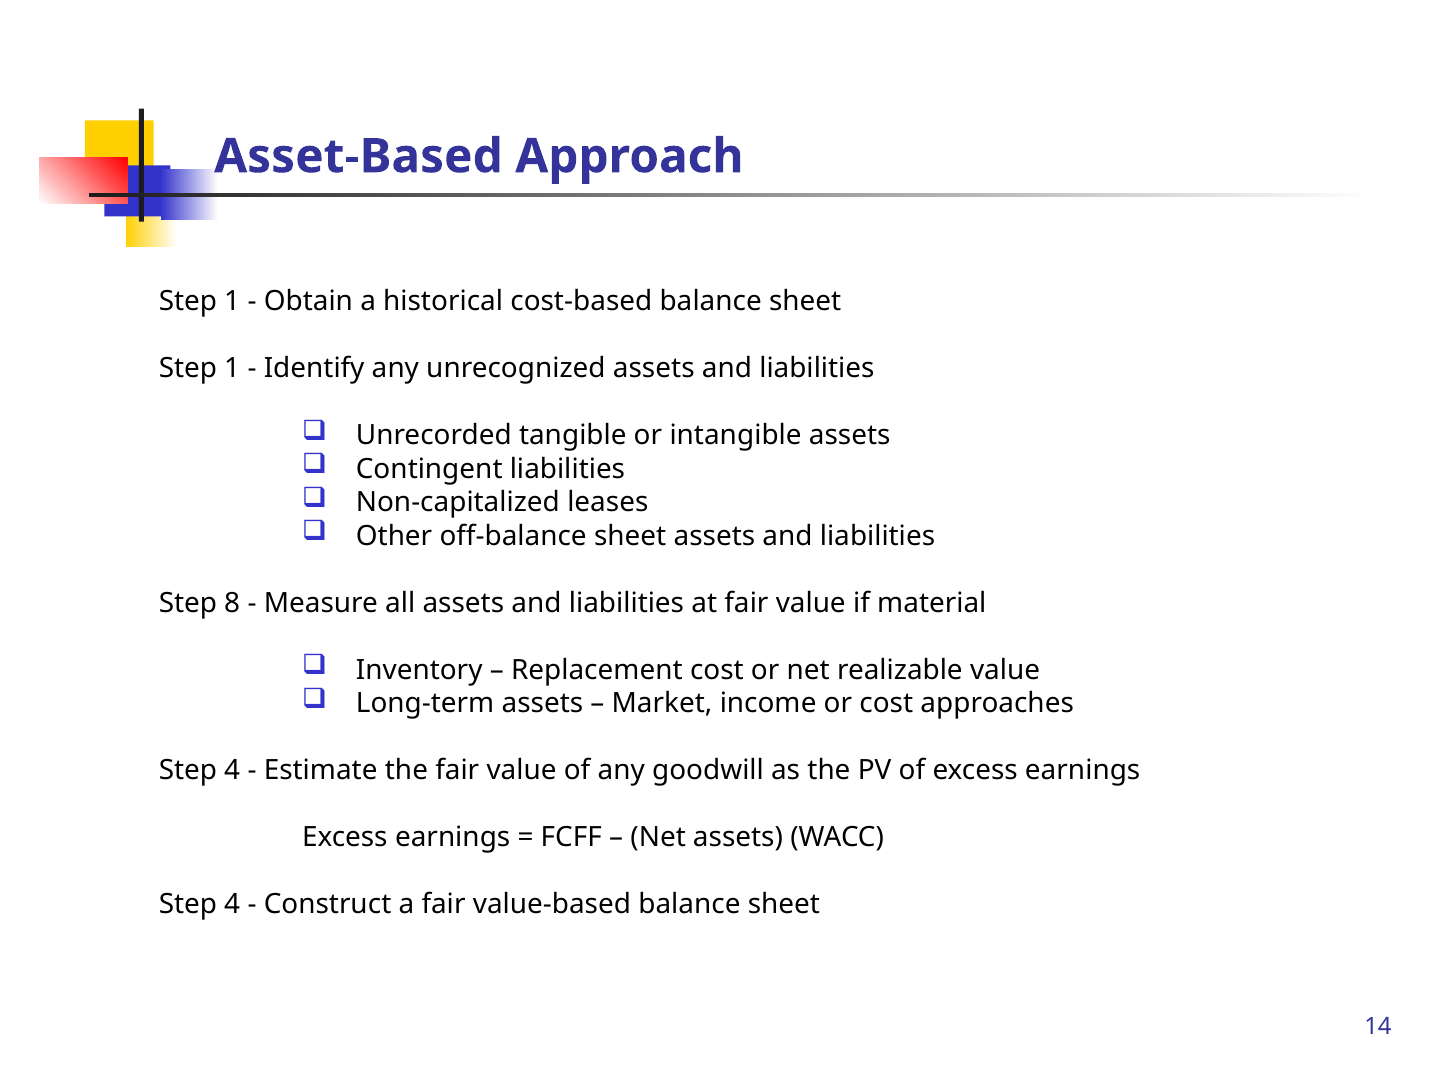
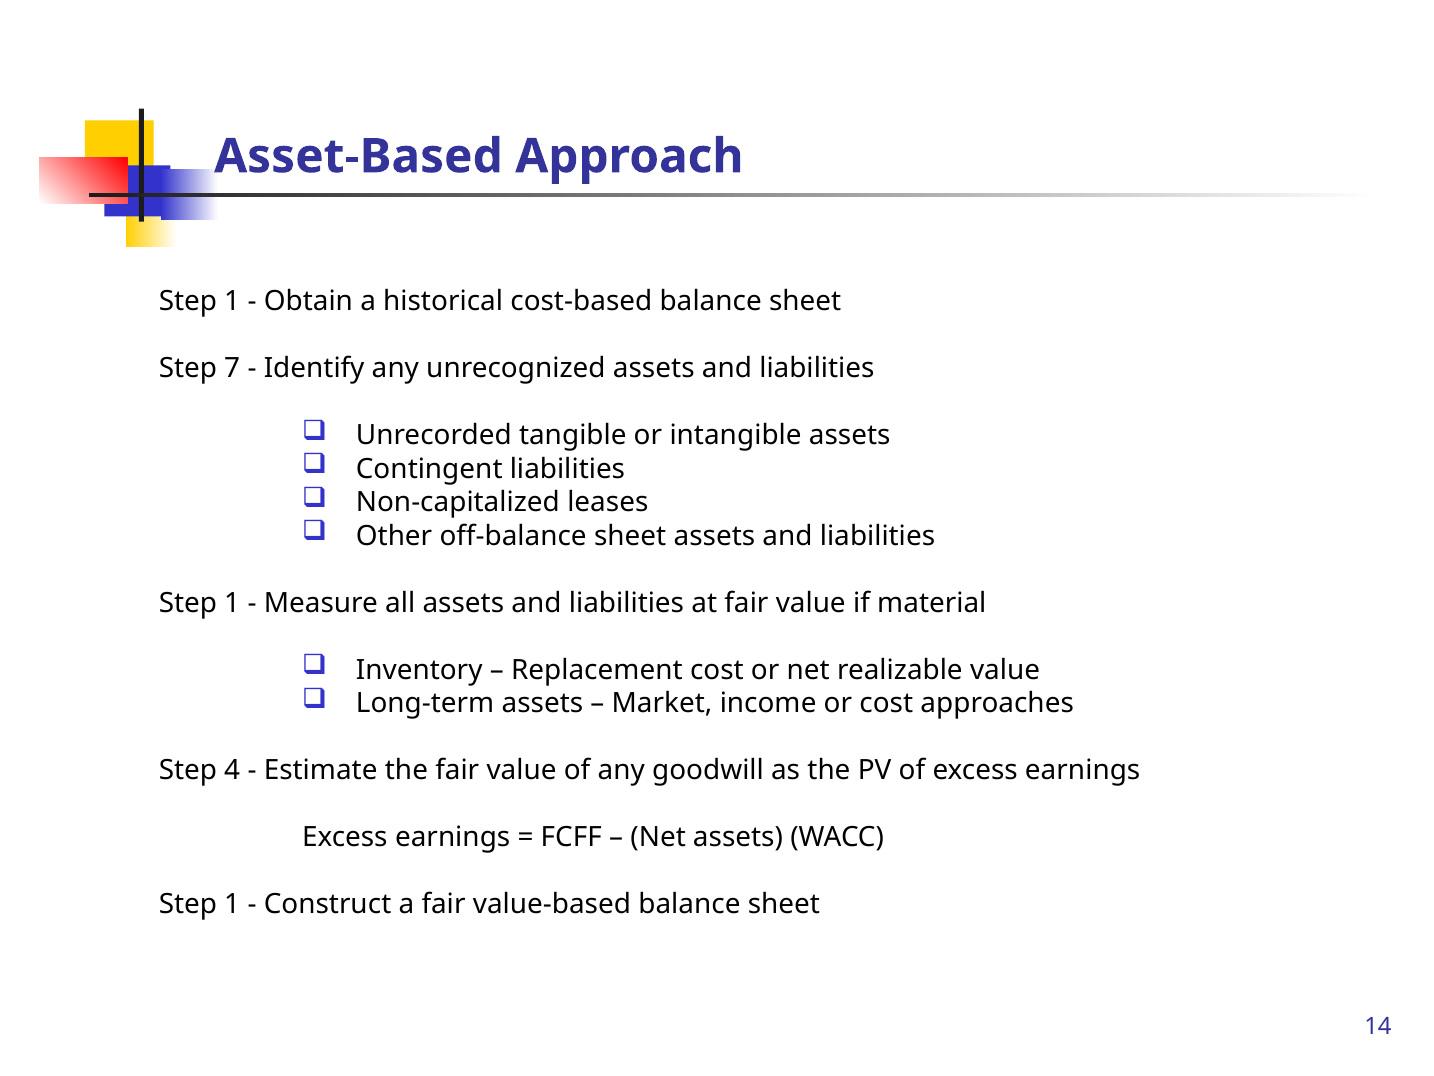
1 at (232, 369): 1 -> 7
8 at (232, 603): 8 -> 1
4 at (232, 904): 4 -> 1
